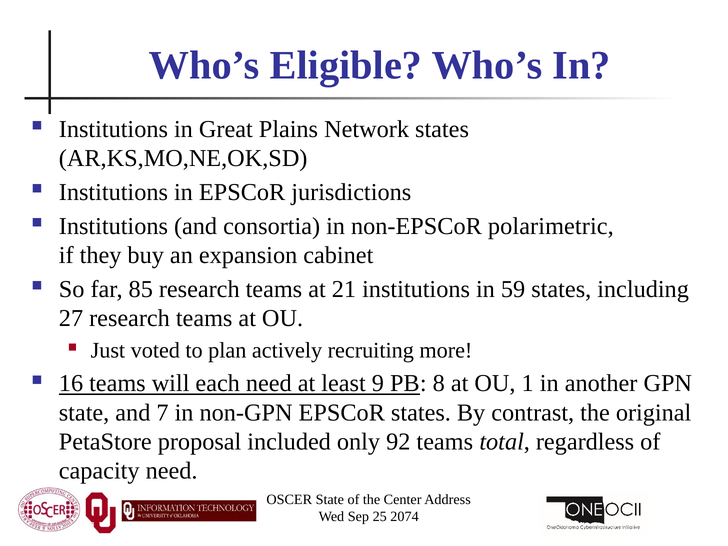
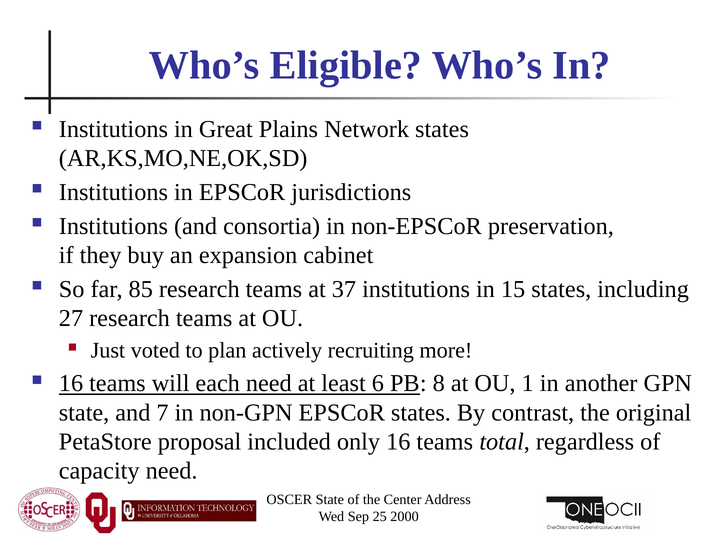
polarimetric: polarimetric -> preservation
21: 21 -> 37
59: 59 -> 15
9: 9 -> 6
only 92: 92 -> 16
2074: 2074 -> 2000
